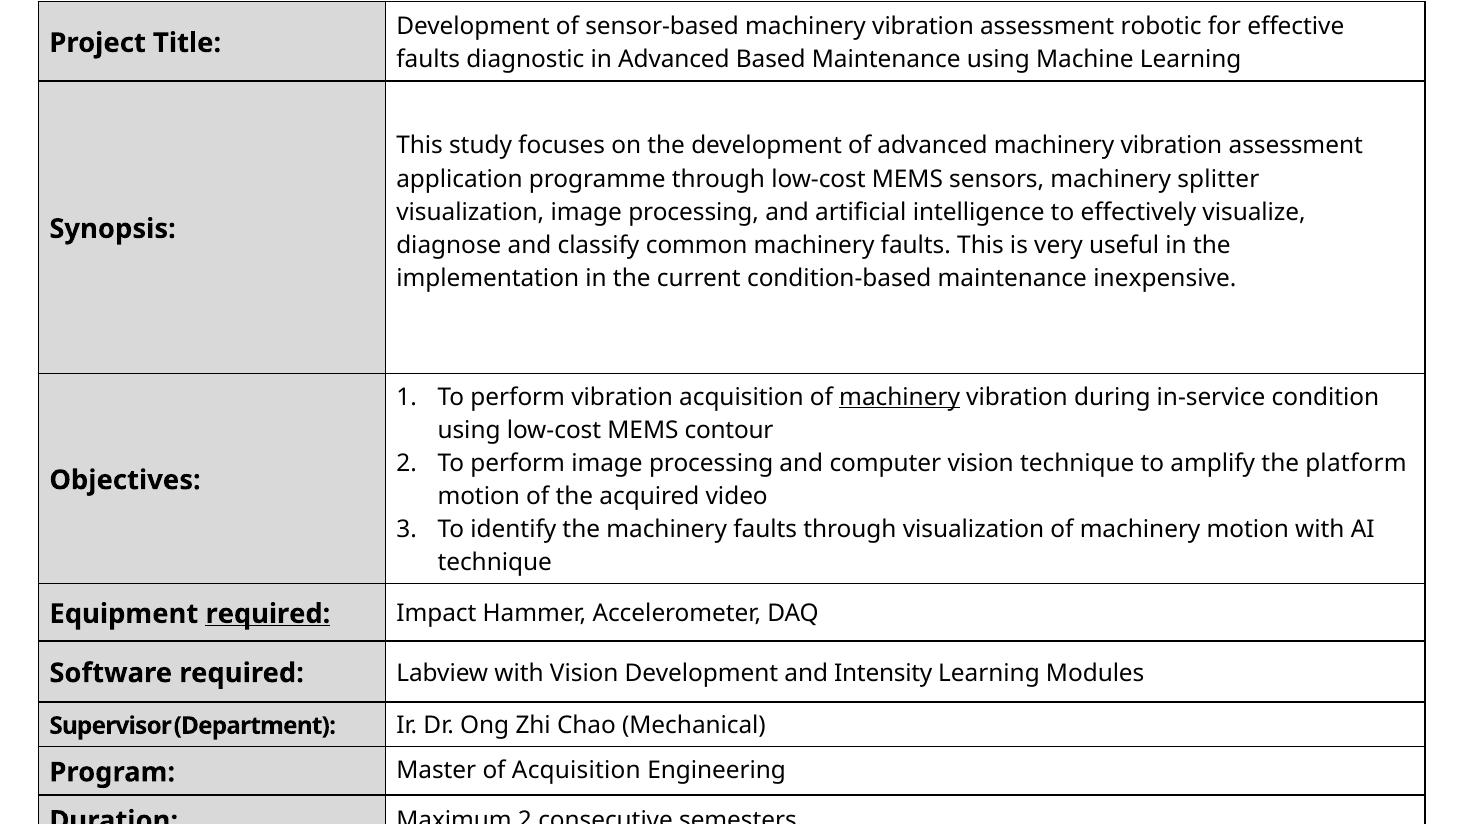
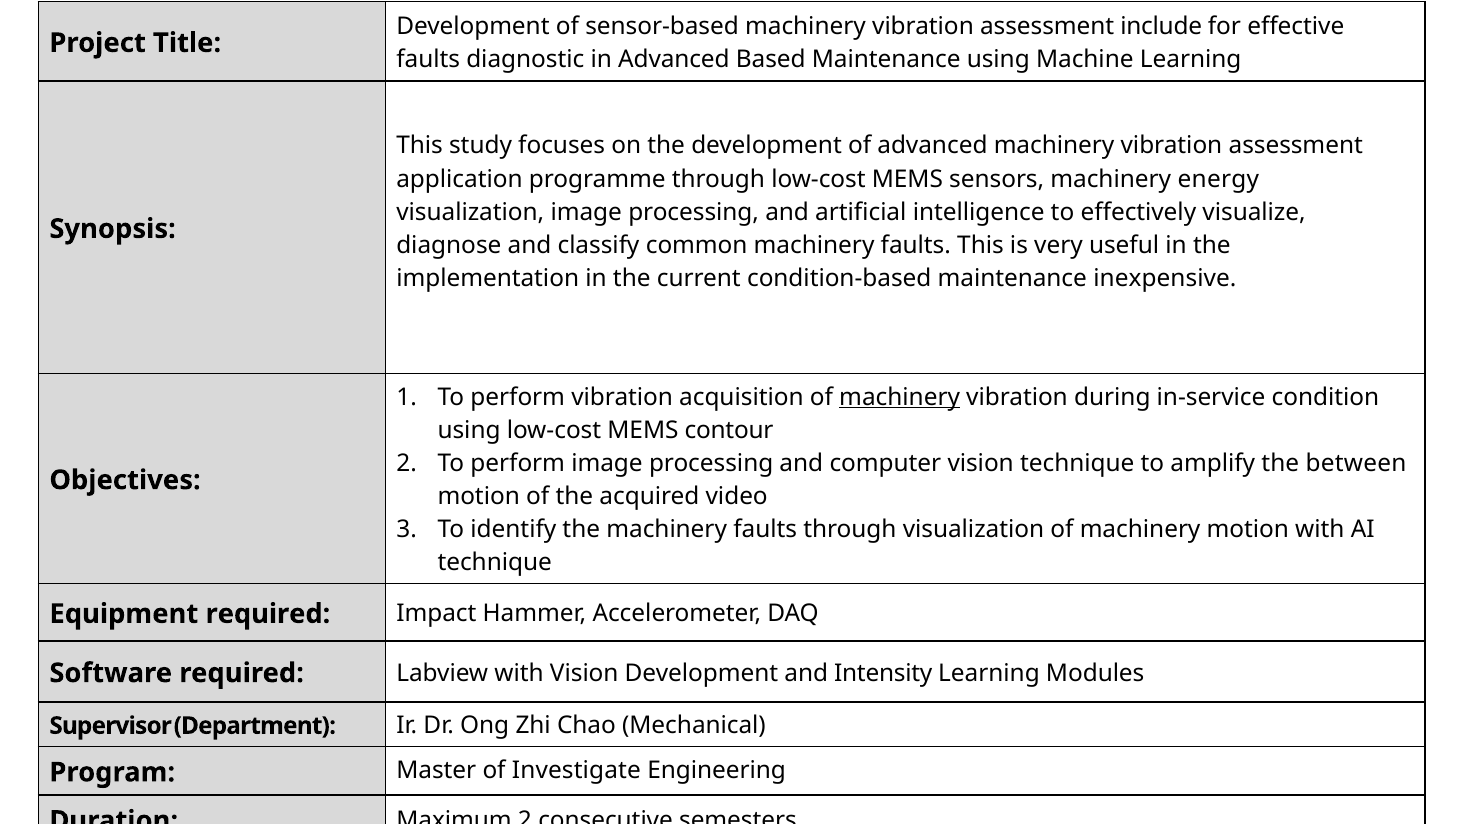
robotic: robotic -> include
splitter: splitter -> energy
platform: platform -> between
required at (268, 614) underline: present -> none
of Acquisition: Acquisition -> Investigate
